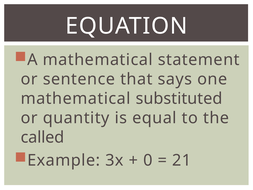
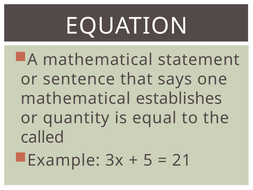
substituted: substituted -> establishes
0: 0 -> 5
